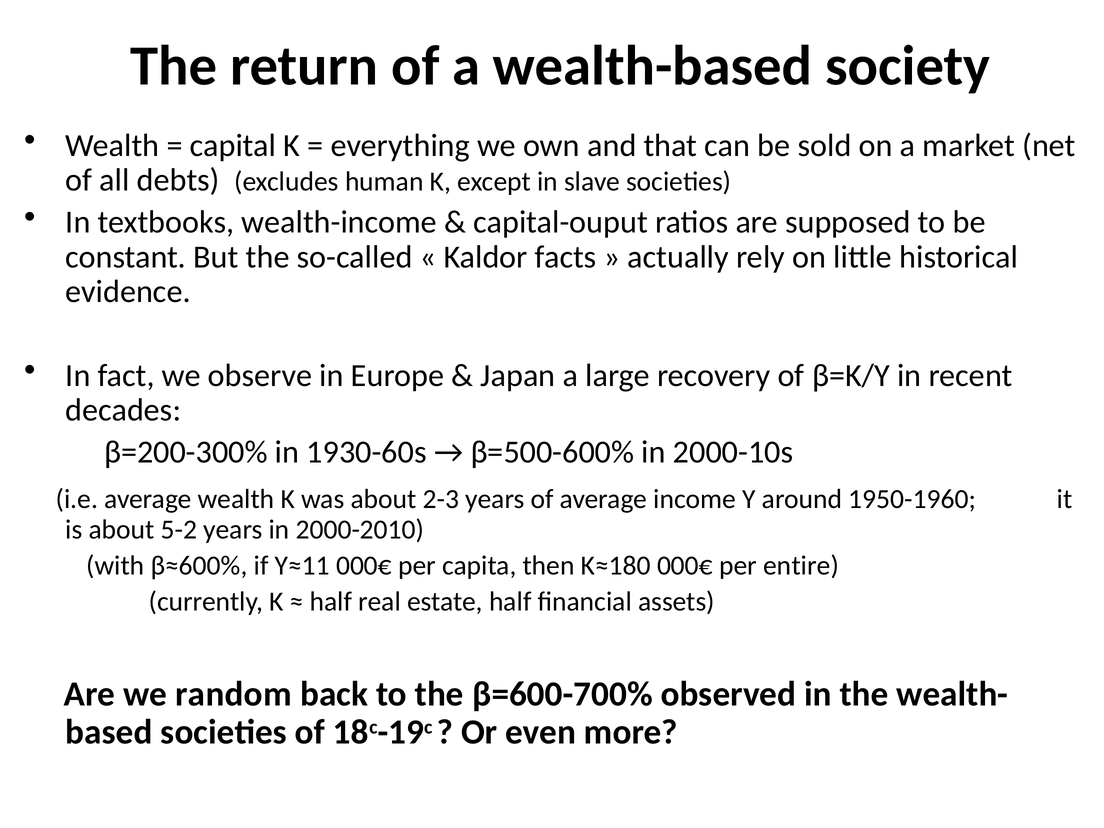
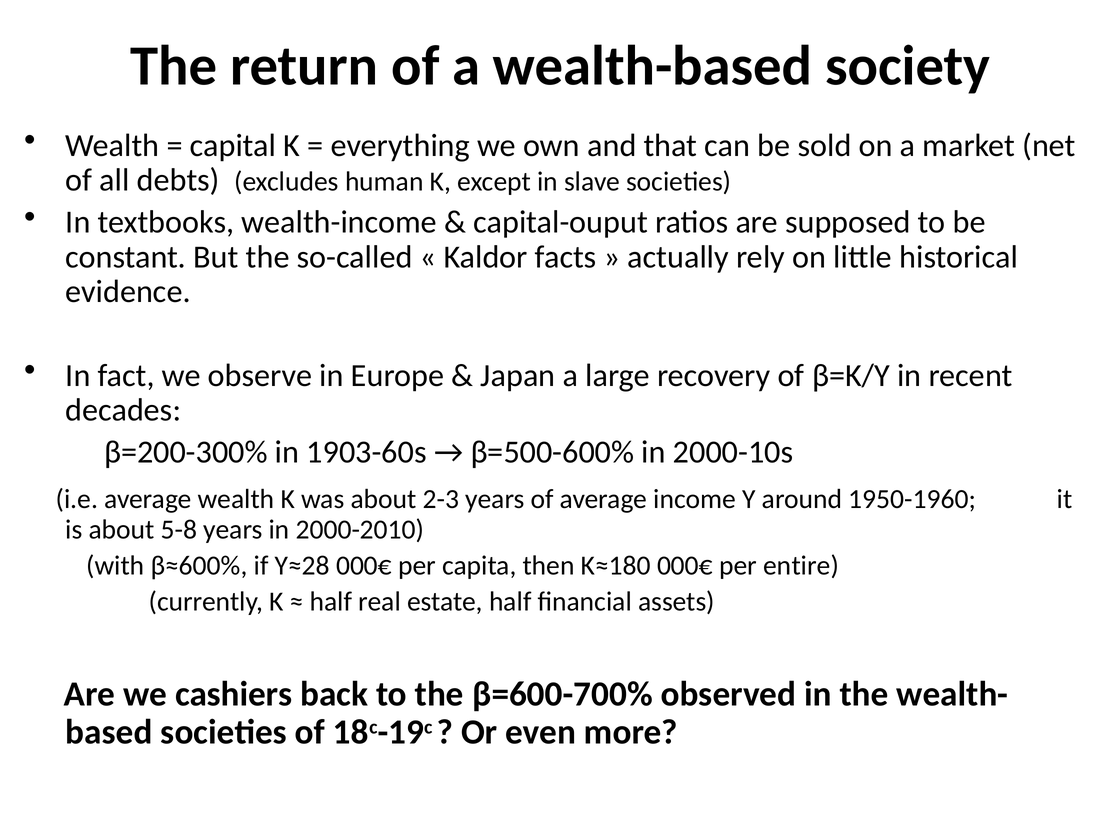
1930-60s: 1930-60s -> 1903-60s
5-2: 5-2 -> 5-8
Y≈11: Y≈11 -> Y≈28
random: random -> cashiers
